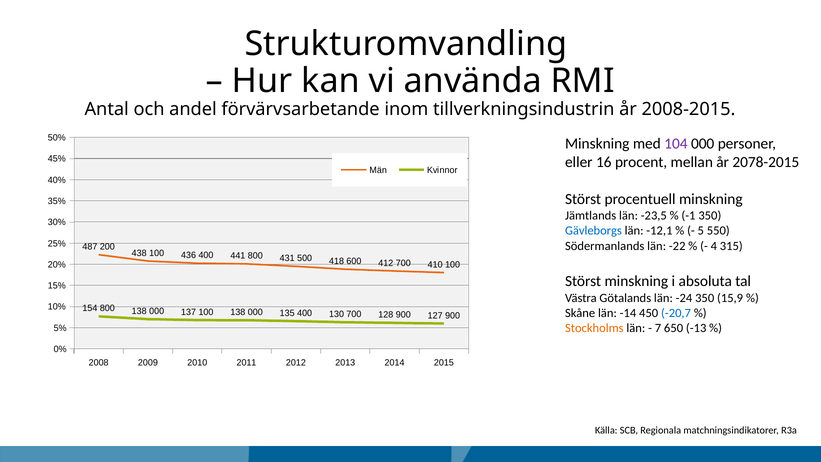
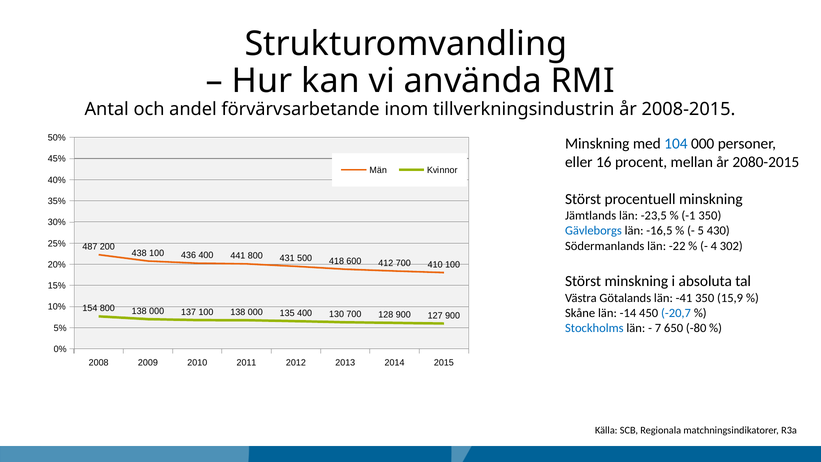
104 colour: purple -> blue
2078-2015: 2078-2015 -> 2080-2015
-12,1: -12,1 -> -16,5
550: 550 -> 430
315: 315 -> 302
-24: -24 -> -41
Stockholms colour: orange -> blue
-13: -13 -> -80
